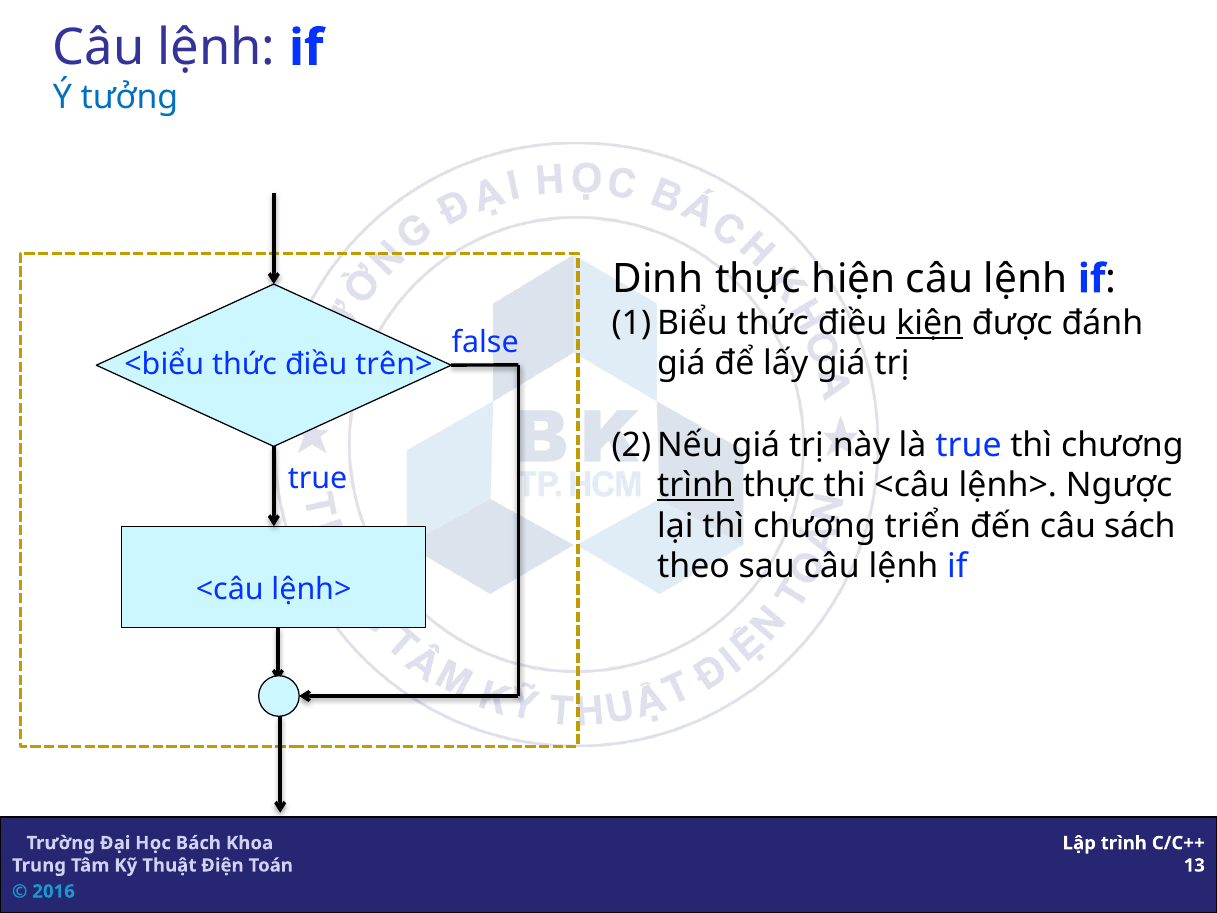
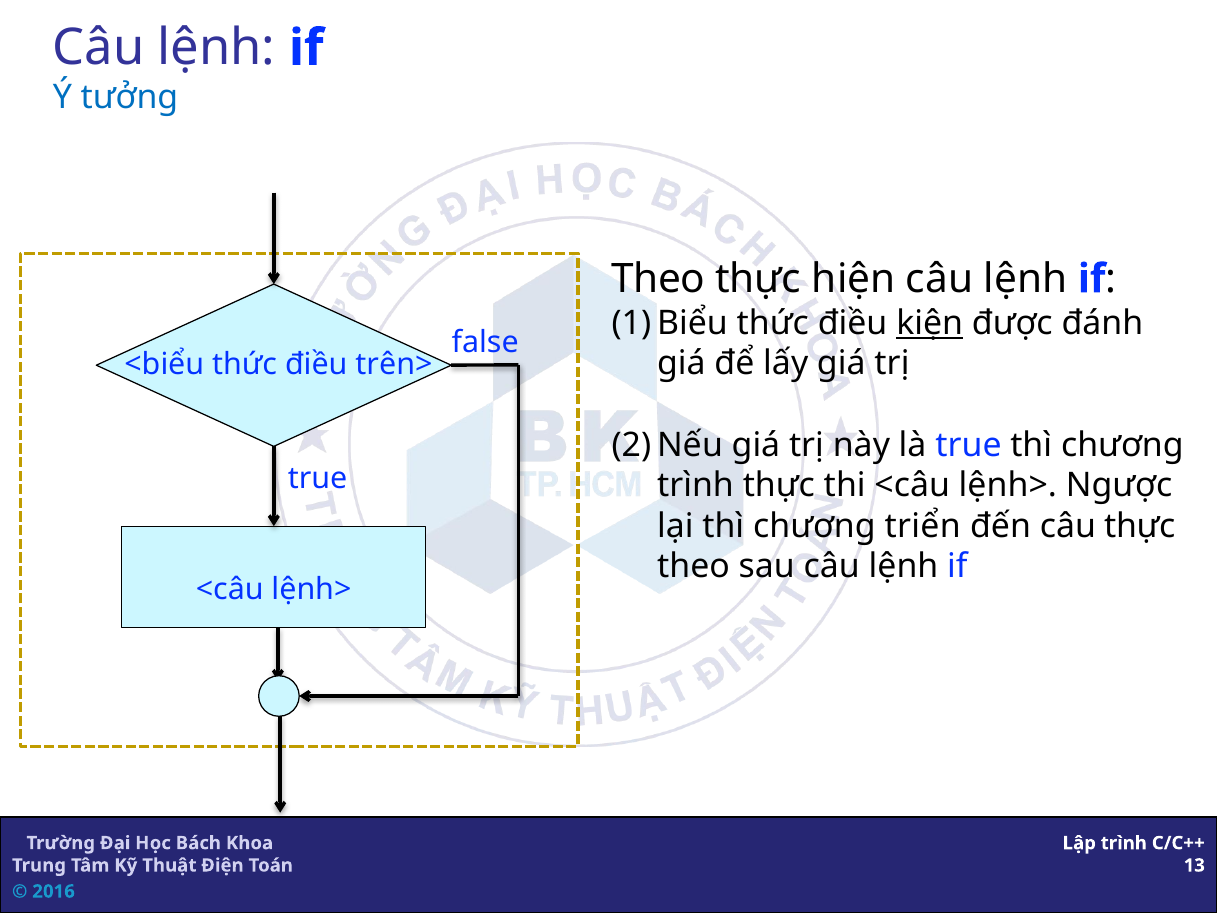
Dinh at (658, 279): Dinh -> Theo
trình at (696, 485) underline: present -> none
câu sách: sách -> thực
